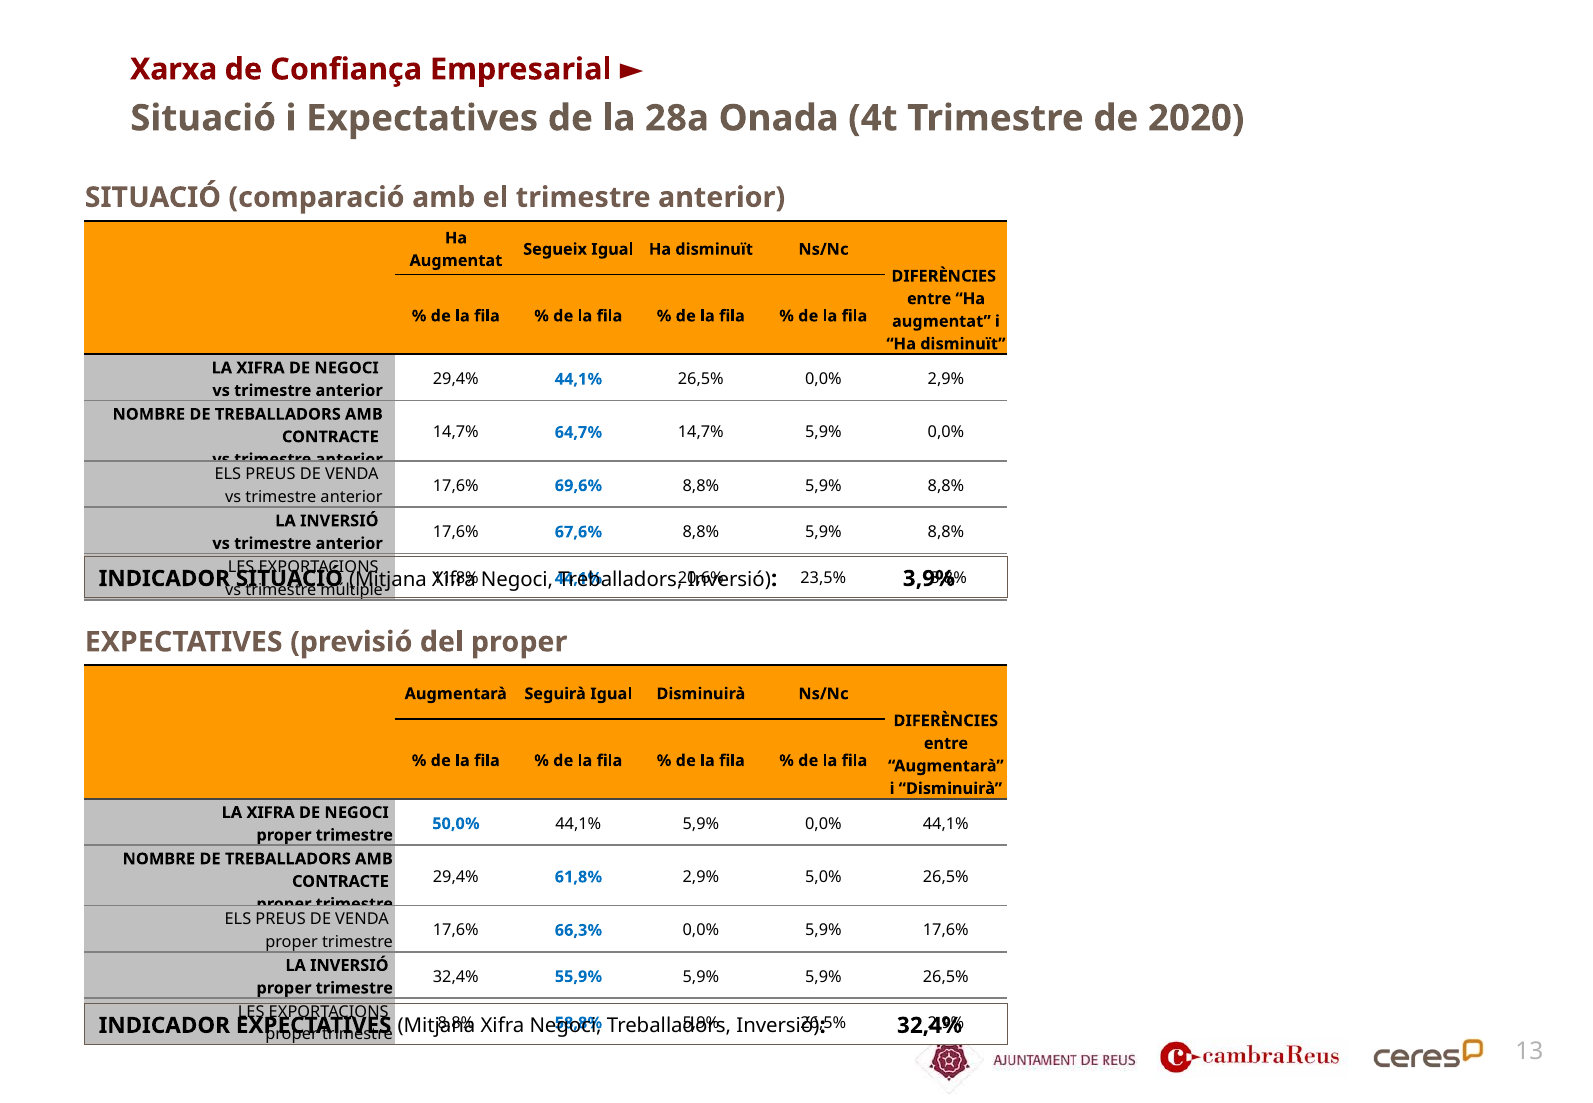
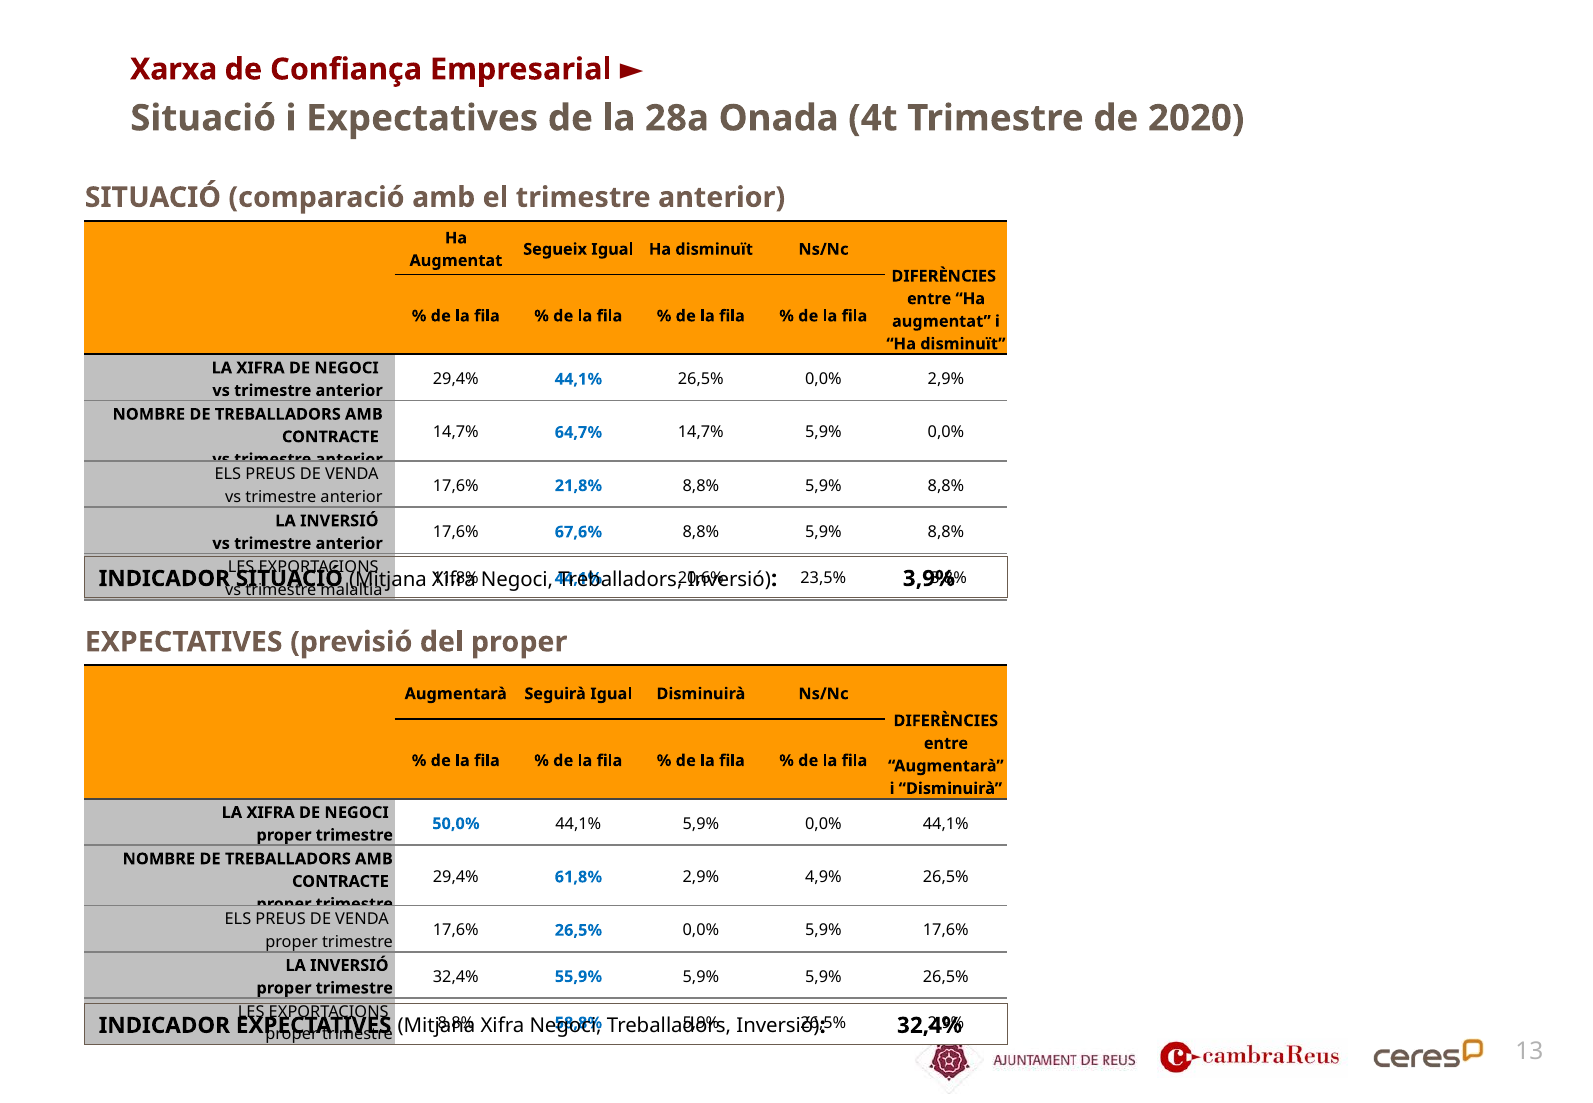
69,6%: 69,6% -> 21,8%
múltiple: múltiple -> malaltia
5,0%: 5,0% -> 4,9%
17,6% 66,3%: 66,3% -> 26,5%
